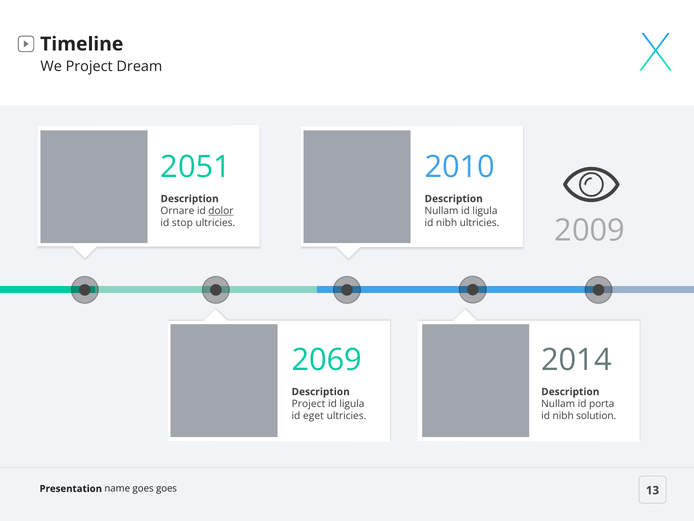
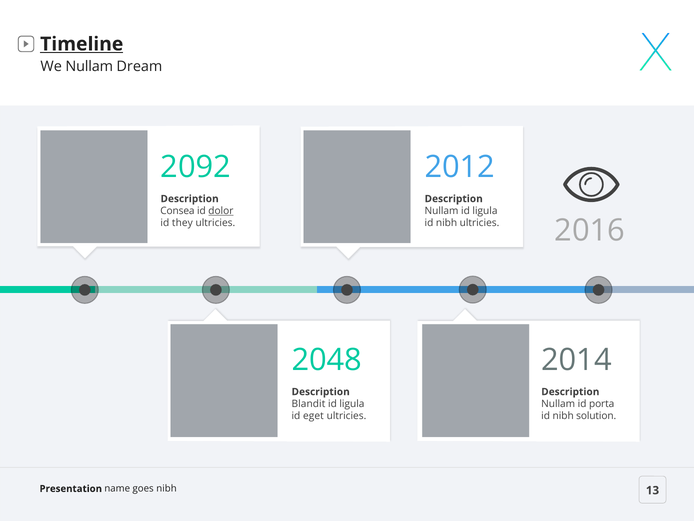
Timeline underline: none -> present
We Project: Project -> Nullam
2051: 2051 -> 2092
2010: 2010 -> 2012
Ornare: Ornare -> Consea
stop: stop -> they
2009: 2009 -> 2016
2069: 2069 -> 2048
Project at (308, 404): Project -> Blandit
goes goes: goes -> nibh
